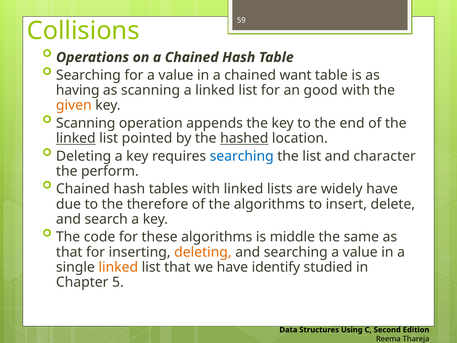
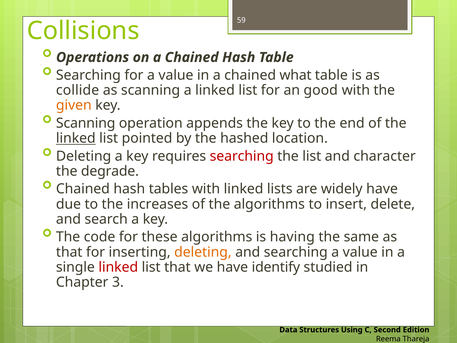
want: want -> what
having: having -> collide
hashed underline: present -> none
searching at (242, 156) colour: blue -> red
perform: perform -> degrade
therefore: therefore -> increases
middle: middle -> having
linked at (118, 267) colour: orange -> red
5: 5 -> 3
